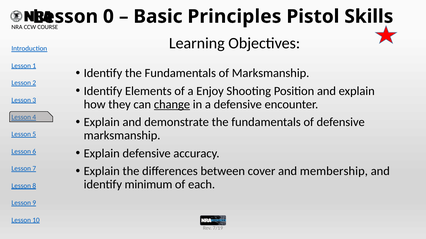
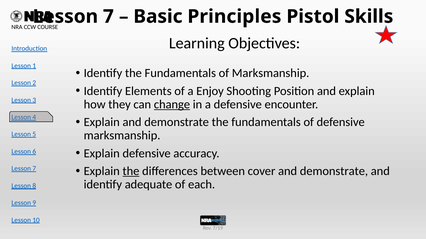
0 at (108, 17): 0 -> 7
the at (131, 172) underline: none -> present
cover and membership: membership -> demonstrate
minimum: minimum -> adequate
